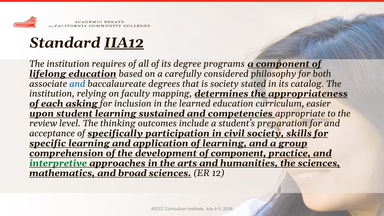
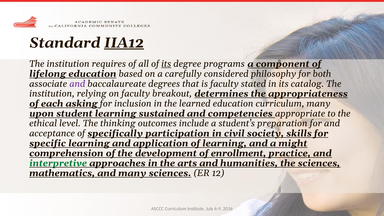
its at (166, 64) underline: none -> present
and at (77, 84) colour: blue -> purple
is society: society -> faculty
mapping: mapping -> breakout
curriculum easier: easier -> many
review: review -> ethical
group: group -> might
of component: component -> enrollment
and broad: broad -> many
